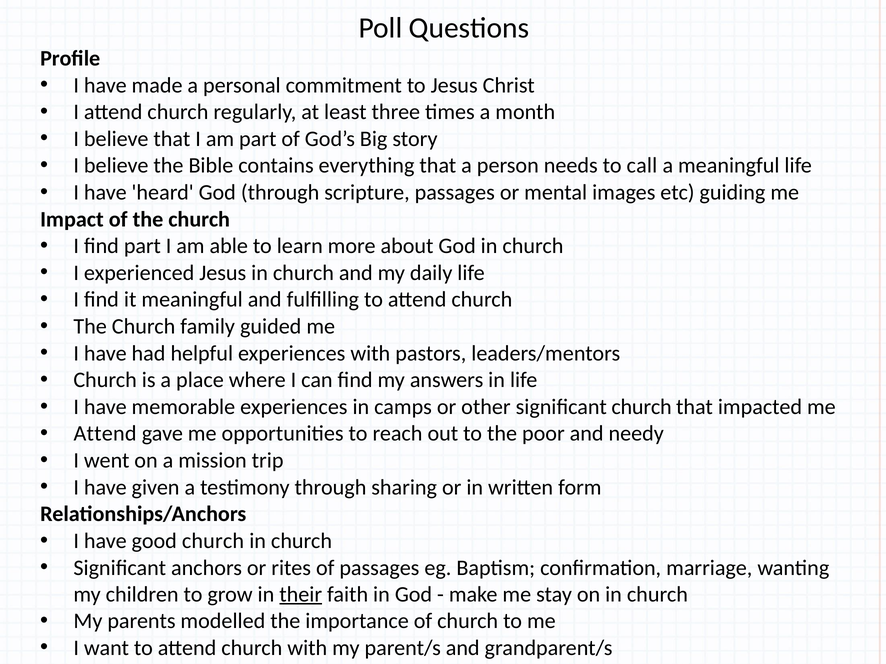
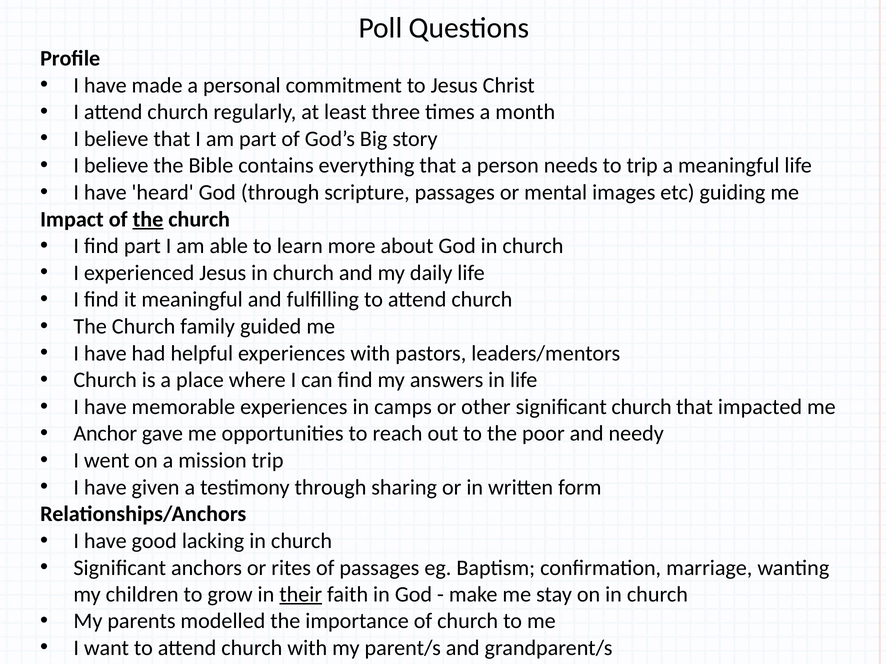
to call: call -> trip
the at (148, 219) underline: none -> present
Attend at (105, 434): Attend -> Anchor
good church: church -> lacking
